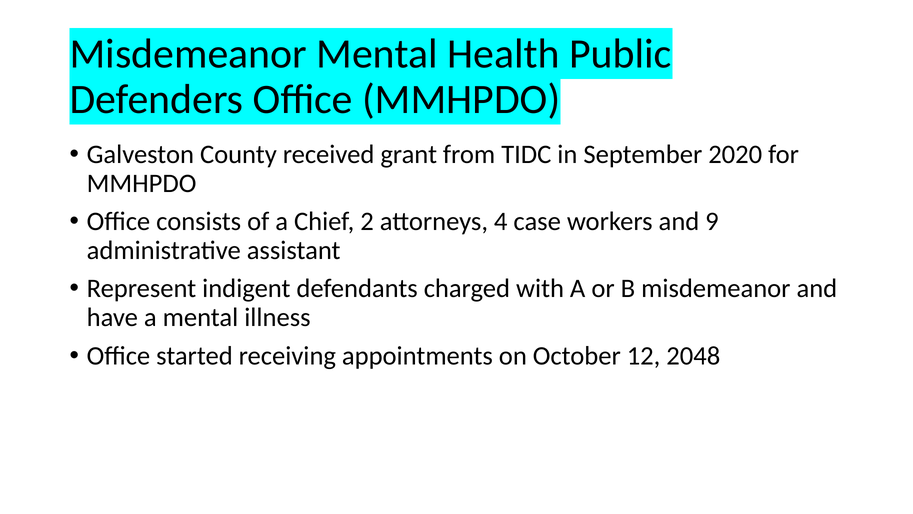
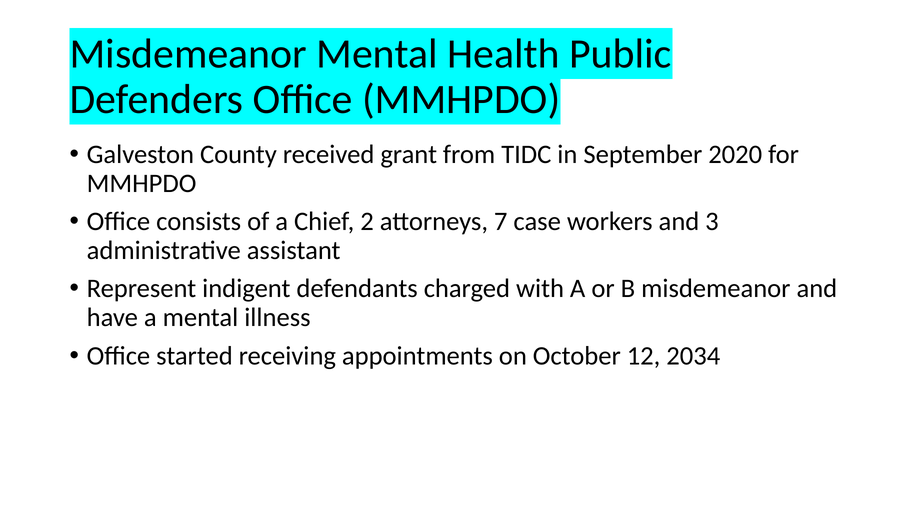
4: 4 -> 7
9: 9 -> 3
2048: 2048 -> 2034
